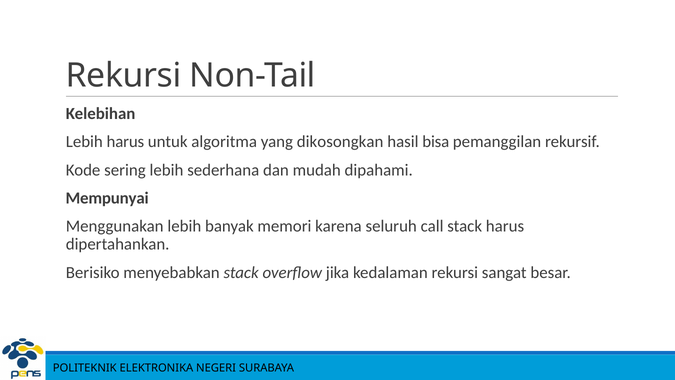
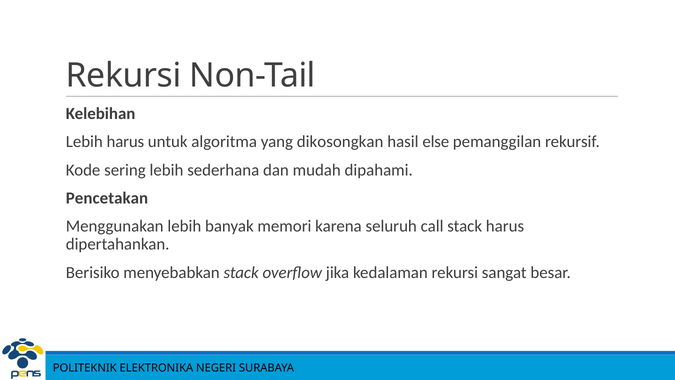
bisa: bisa -> else
Mempunyai: Mempunyai -> Pencetakan
